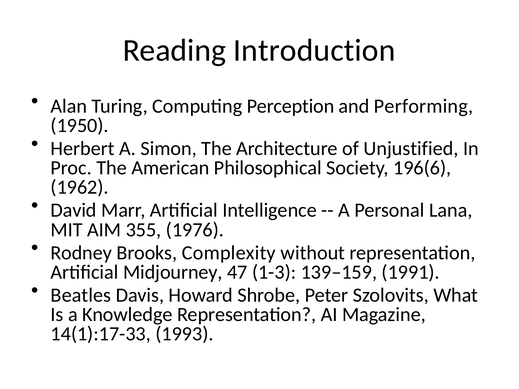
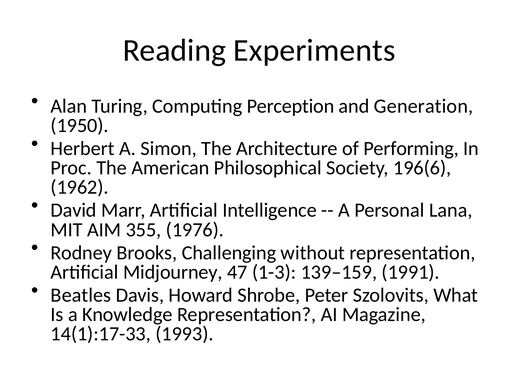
Introduction: Introduction -> Experiments
Performing: Performing -> Generation
Unjustified: Unjustified -> Performing
Complexity: Complexity -> Challenging
